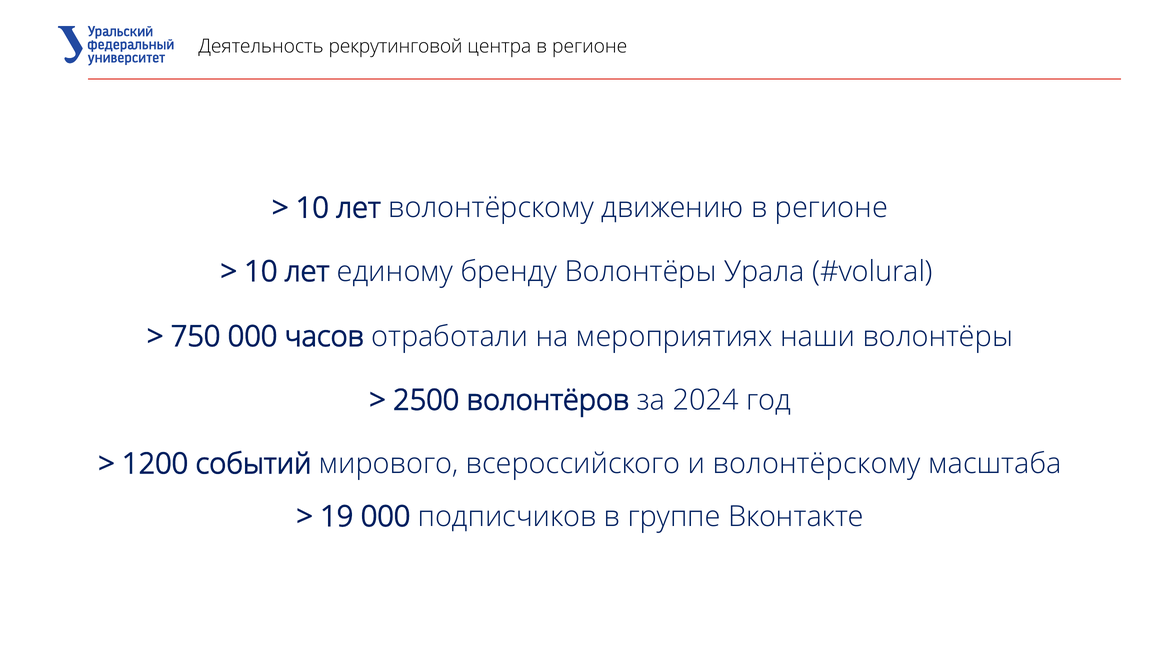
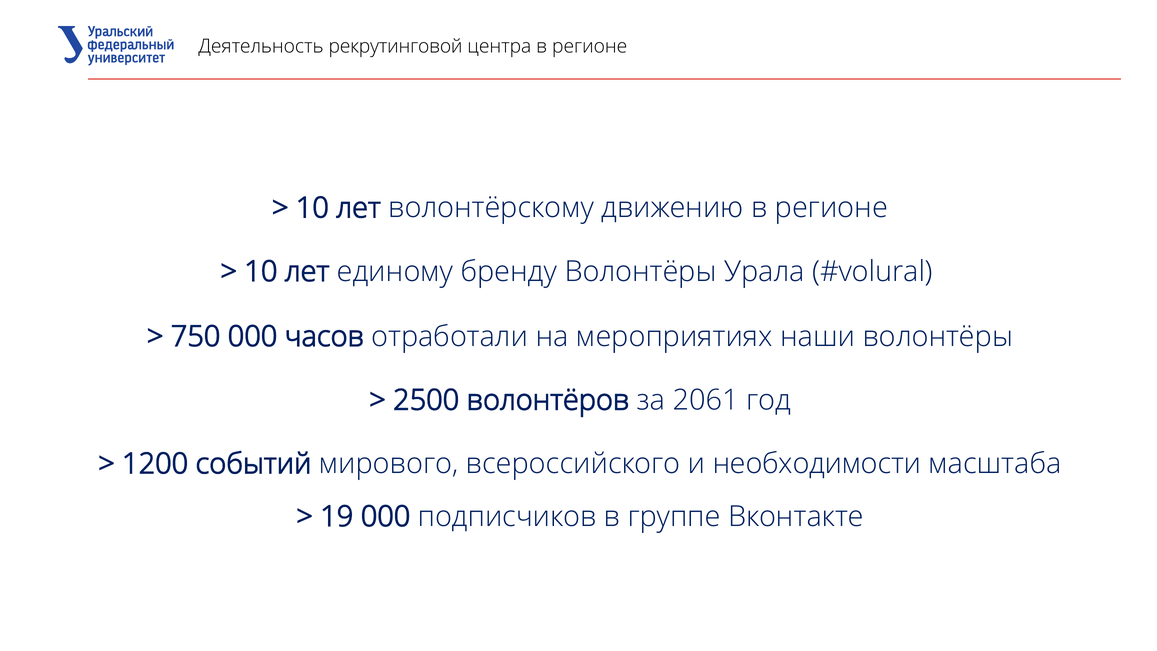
2024: 2024 -> 2061
и волонтёрскому: волонтёрскому -> необходимости
